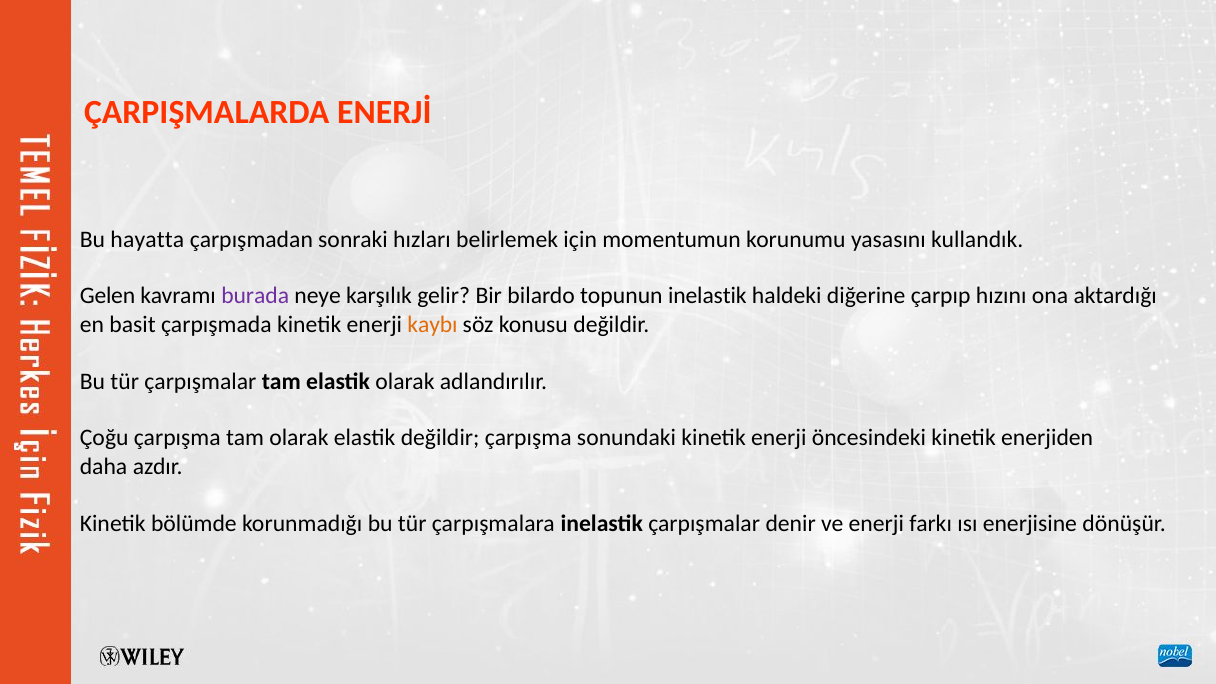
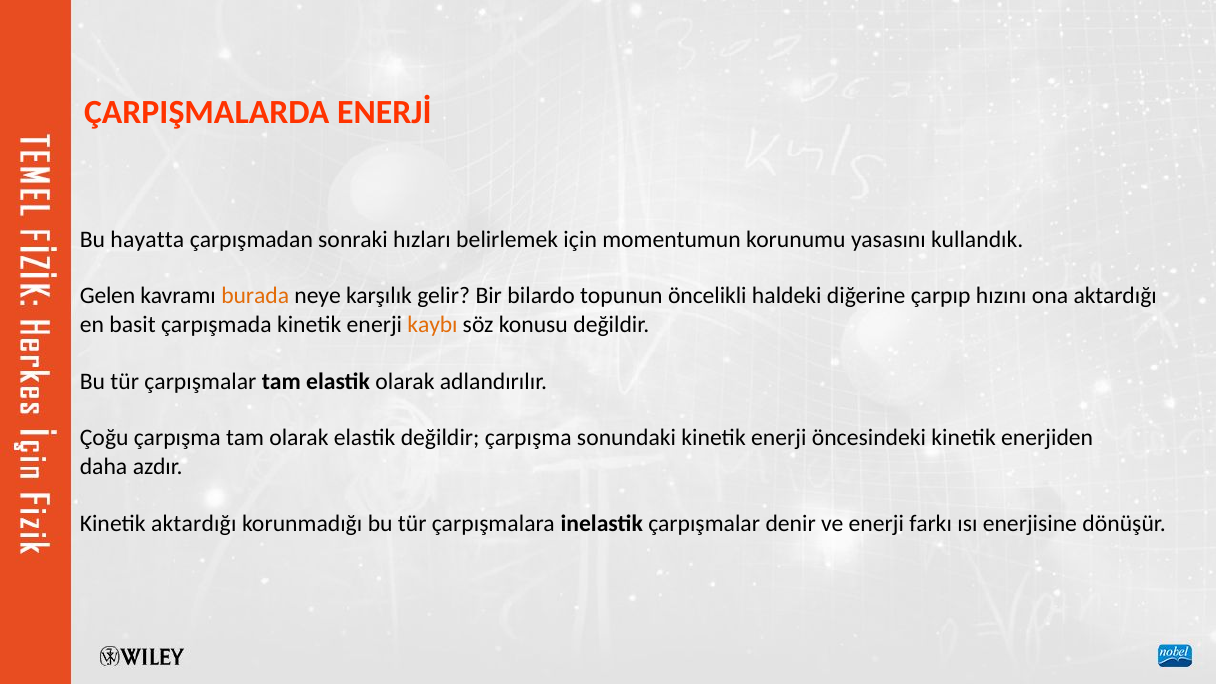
burada colour: purple -> orange
topunun inelastik: inelastik -> öncelikli
Kinetik bölümde: bölümde -> aktardığı
